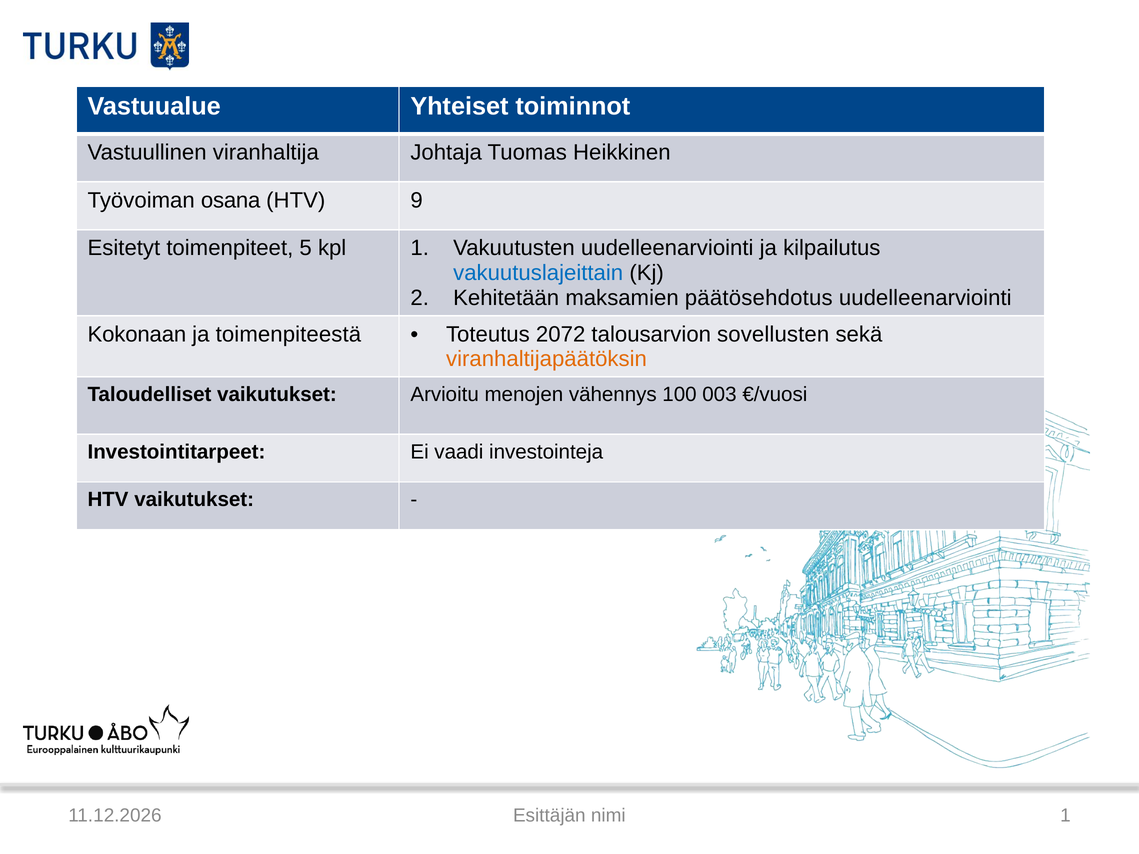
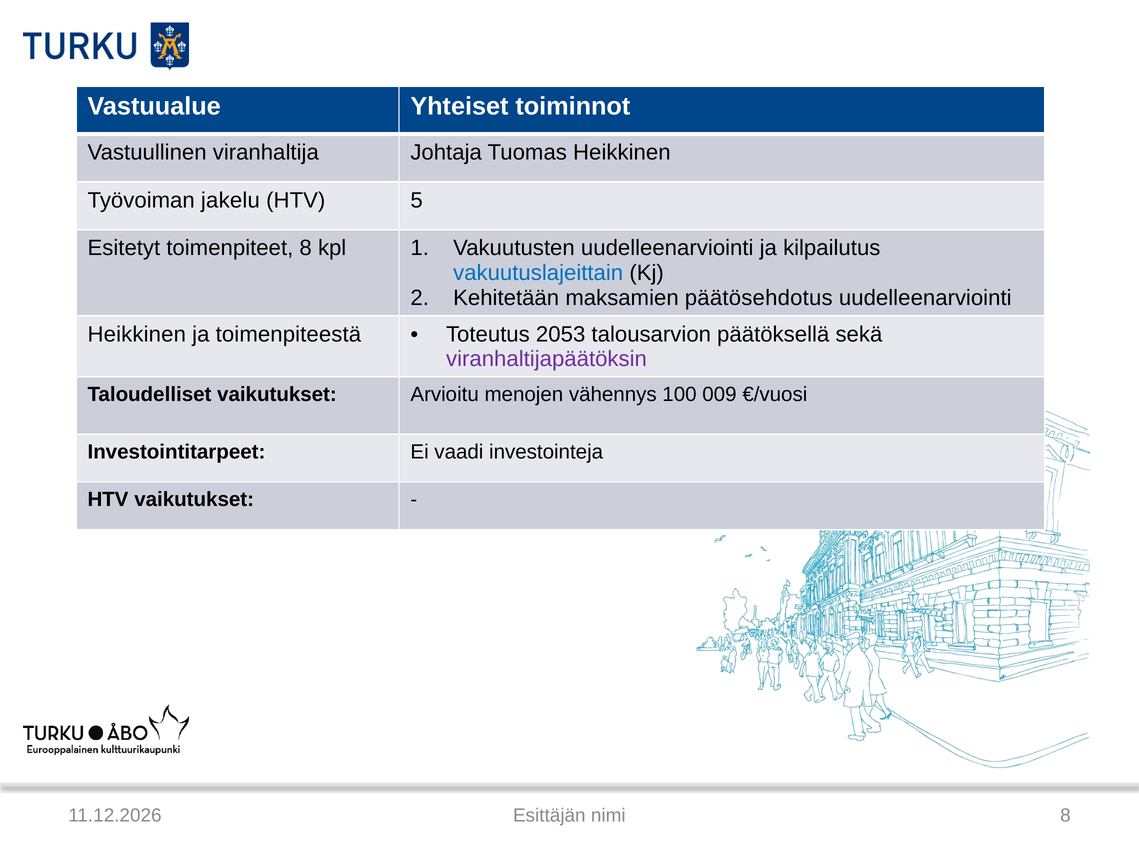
osana: osana -> jakelu
9: 9 -> 5
toimenpiteet 5: 5 -> 8
Kokonaan at (137, 334): Kokonaan -> Heikkinen
2072: 2072 -> 2053
sovellusten: sovellusten -> päätöksellä
viranhaltijapäätöksin colour: orange -> purple
003: 003 -> 009
nimi 1: 1 -> 8
